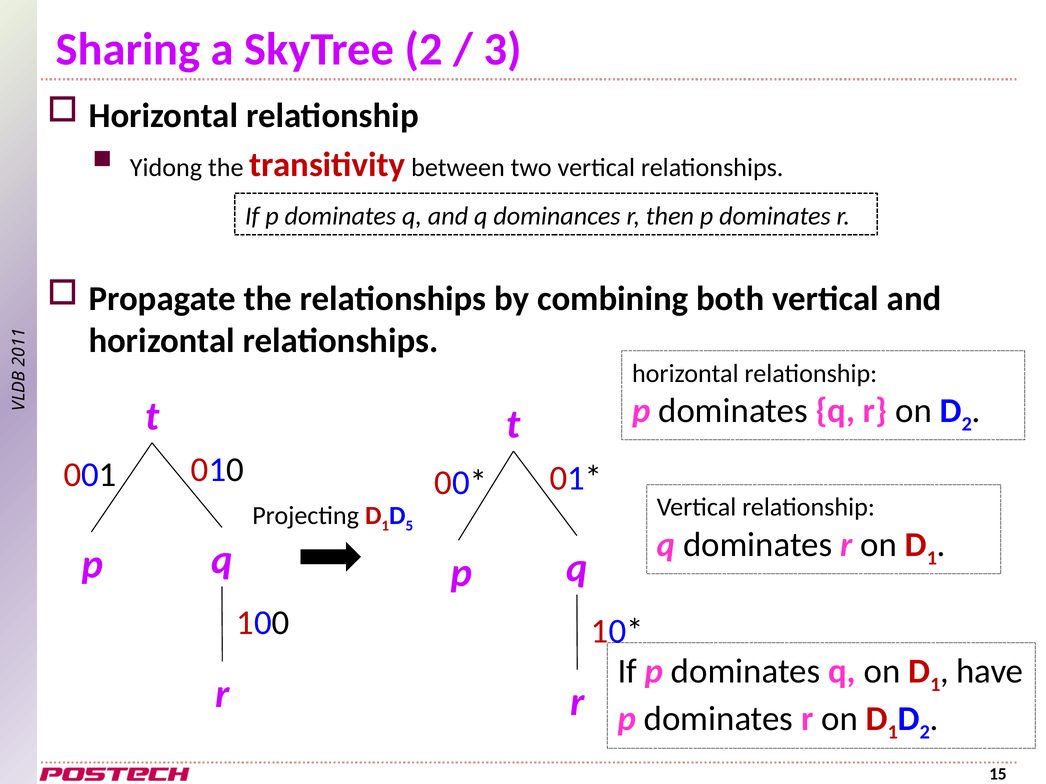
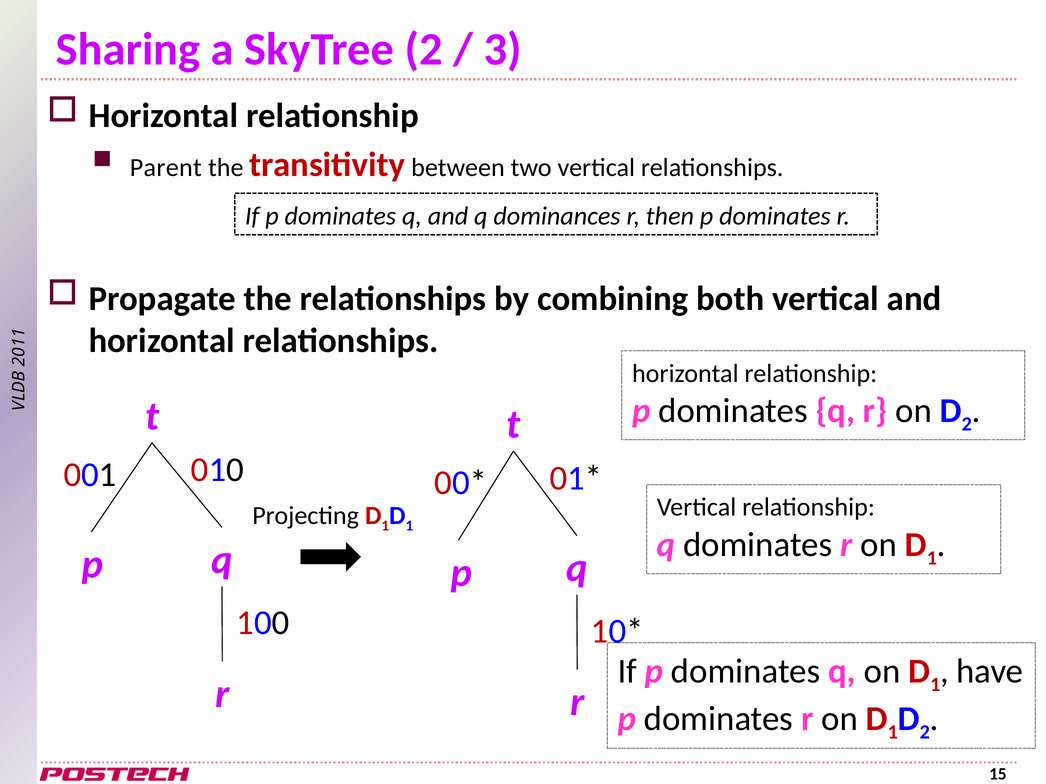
Yidong: Yidong -> Parent
5 at (409, 526): 5 -> 1
